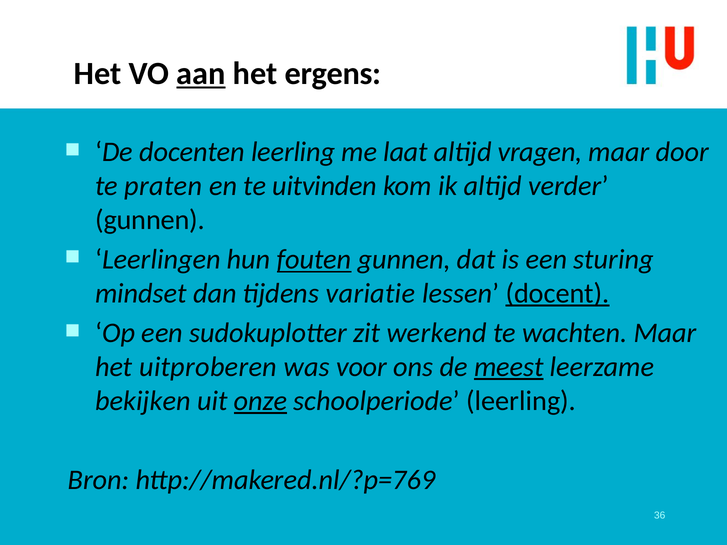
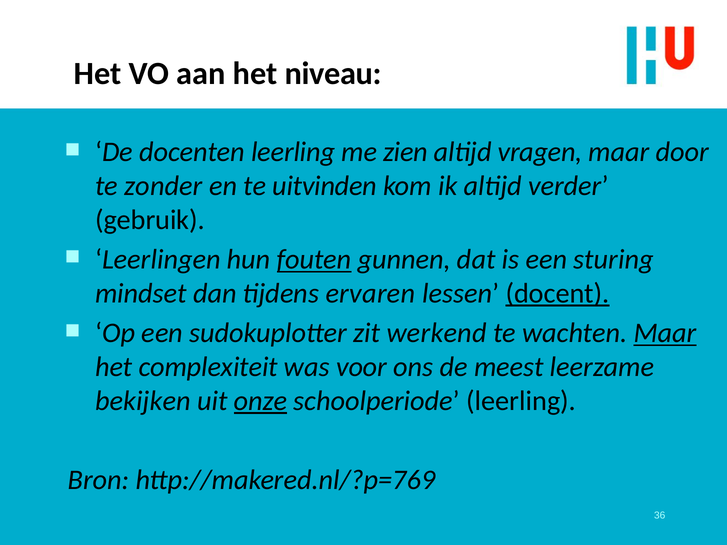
aan underline: present -> none
ergens: ergens -> niveau
laat: laat -> zien
praten: praten -> zonder
gunnen at (150, 220): gunnen -> gebruik
variatie: variatie -> ervaren
Maar at (665, 333) underline: none -> present
uitproberen: uitproberen -> complexiteit
meest underline: present -> none
